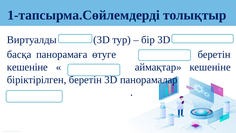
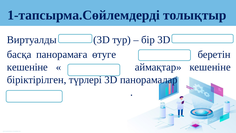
біріктірілген беретін: беретін -> түрлері
